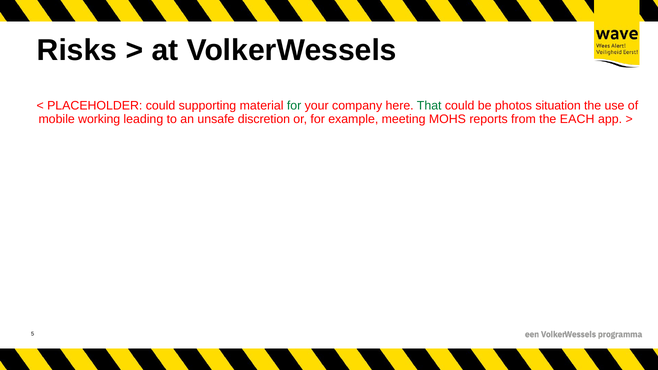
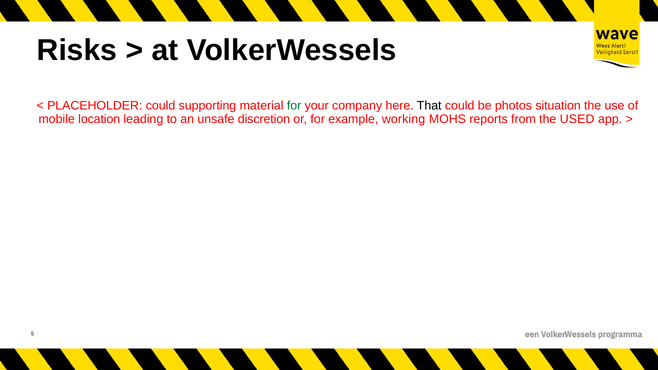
That colour: green -> black
working: working -> location
meeting: meeting -> working
EACH: EACH -> USED
